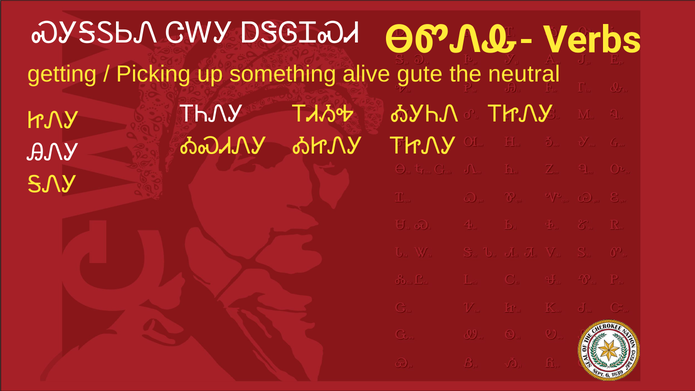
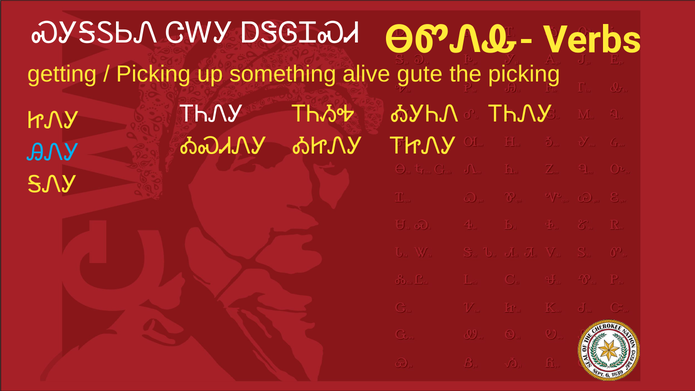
the neutral: neutral -> picking
ᎢᏗᏱᎭ: ᎢᏗᏱᎭ -> ᎢᏂᏱᎭ
ᎢᏥᏁᎩ at (521, 114): ᎢᏥᏁᎩ -> ᎢᏂᏁᎩ
ᎯᏁᎩ colour: white -> light blue
